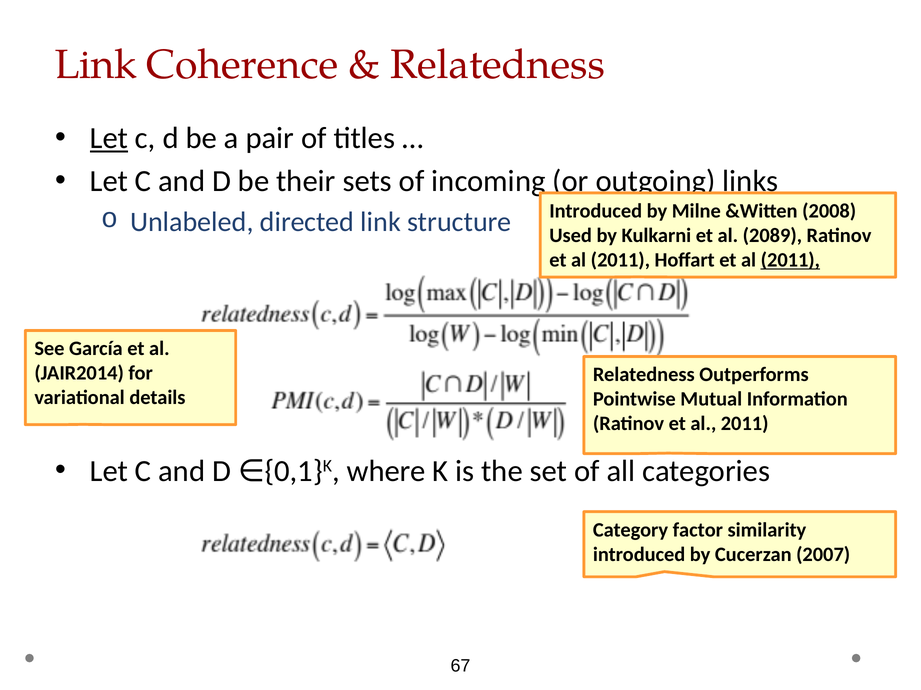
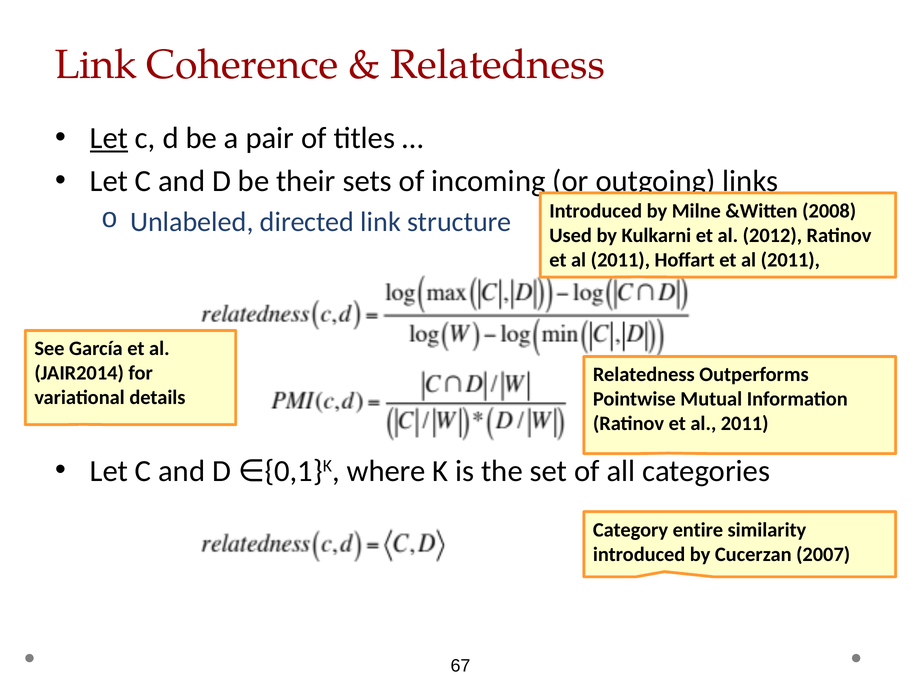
2089: 2089 -> 2012
2011 at (790, 260) underline: present -> none
factor: factor -> entire
